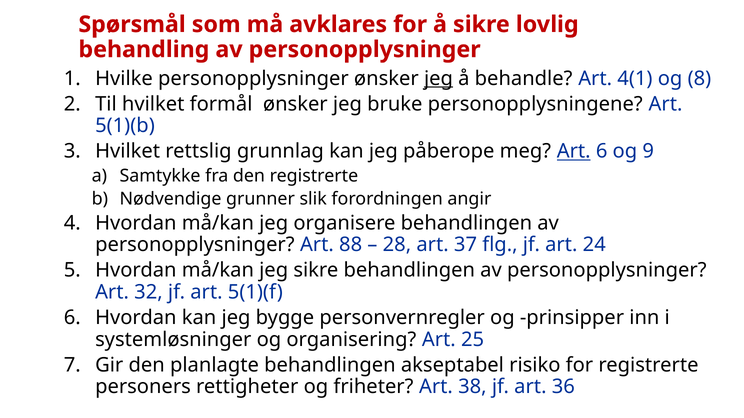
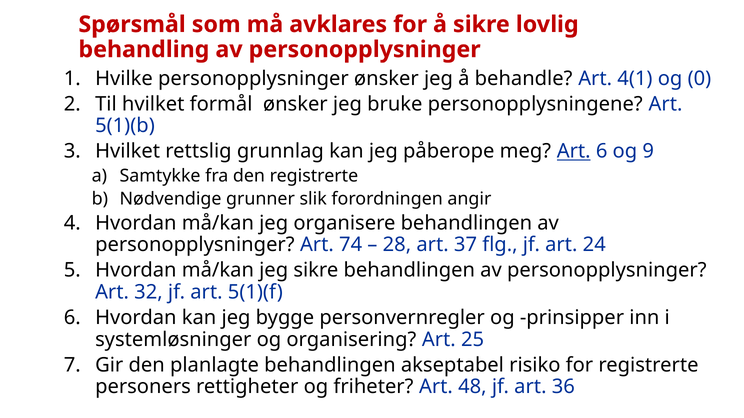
jeg at (438, 78) underline: present -> none
8: 8 -> 0
88: 88 -> 74
38: 38 -> 48
